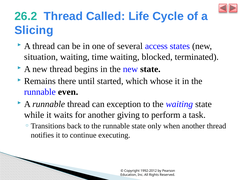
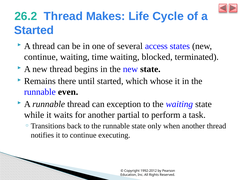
Called: Called -> Makes
Slicing at (34, 30): Slicing -> Started
situation at (41, 57): situation -> continue
giving: giving -> partial
